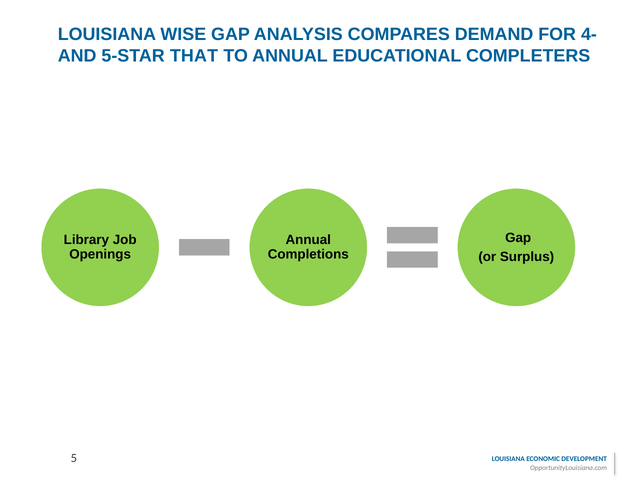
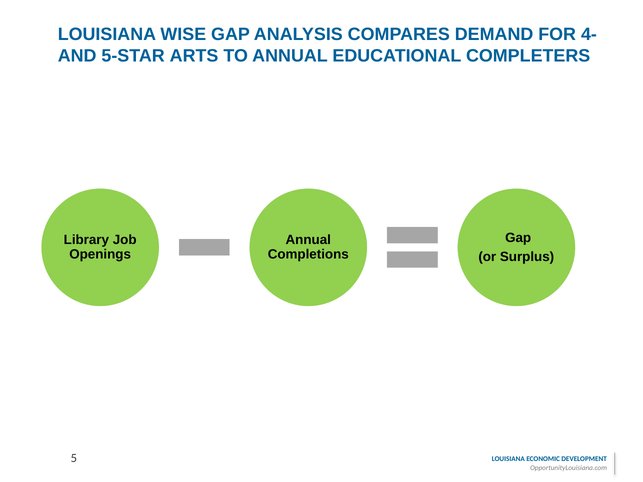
THAT: THAT -> ARTS
